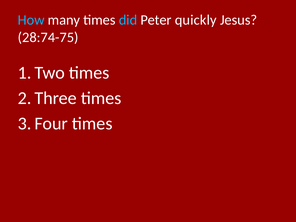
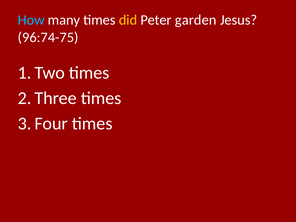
did colour: light blue -> yellow
quickly: quickly -> garden
28:74-75: 28:74-75 -> 96:74-75
